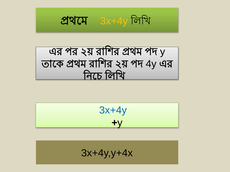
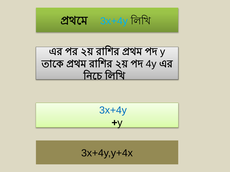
3x+4y at (114, 21) colour: yellow -> light blue
